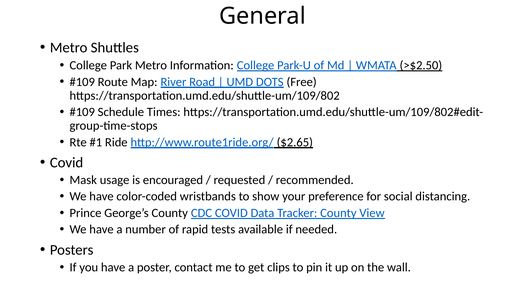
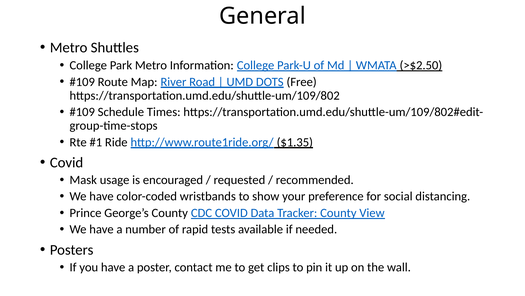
$2.65: $2.65 -> $1.35
